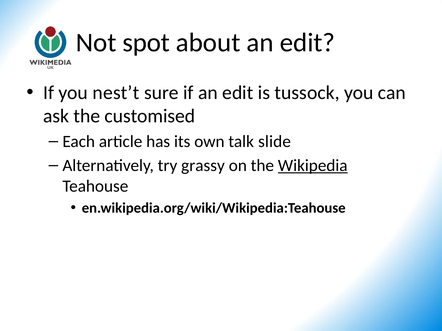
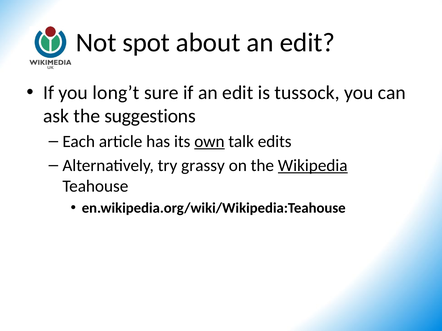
nest’t: nest’t -> long’t
customised: customised -> suggestions
own underline: none -> present
slide: slide -> edits
